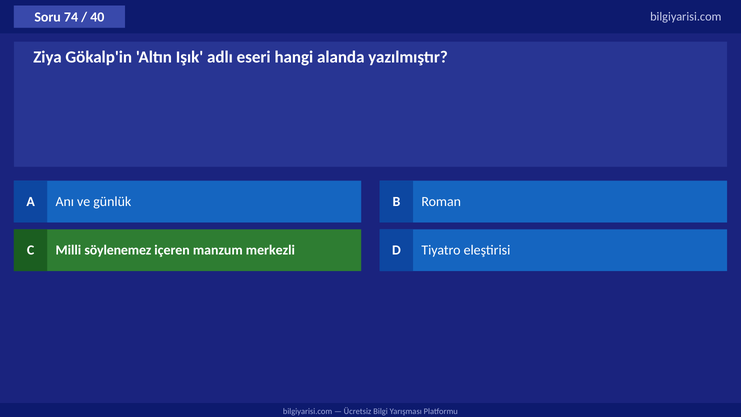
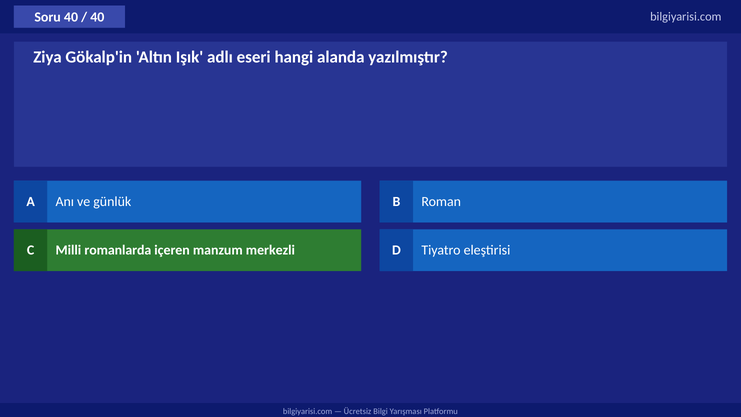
Soru 74: 74 -> 40
söylenemez: söylenemez -> romanlarda
